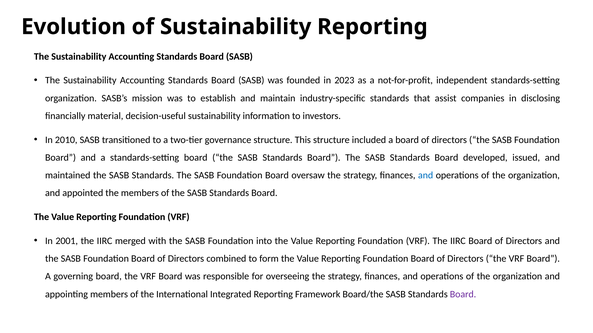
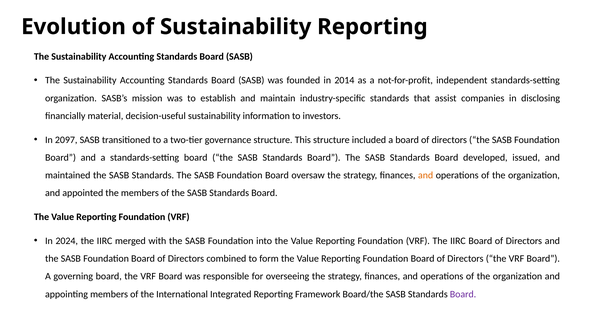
2023: 2023 -> 2014
2010: 2010 -> 2097
and at (426, 176) colour: blue -> orange
2001: 2001 -> 2024
